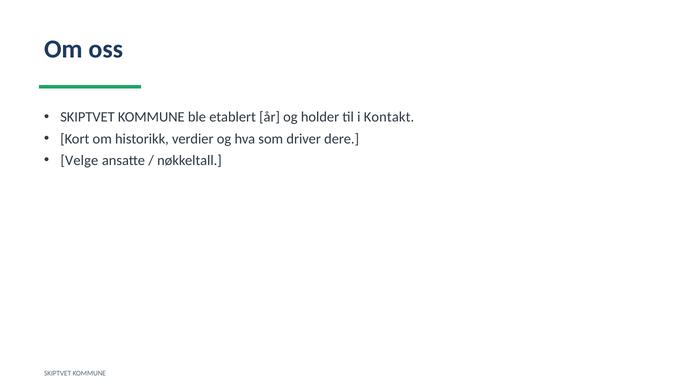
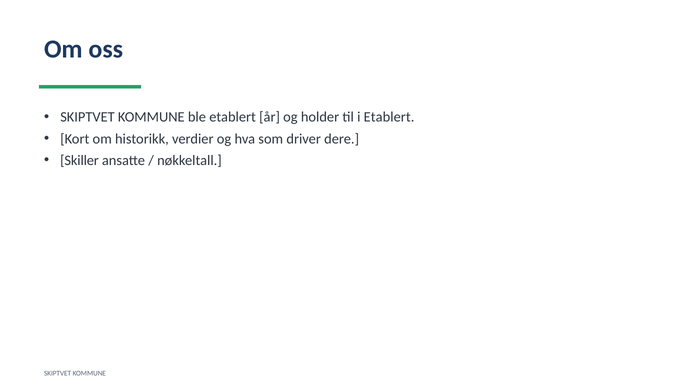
i Kontakt: Kontakt -> Etablert
Velge: Velge -> Skiller
